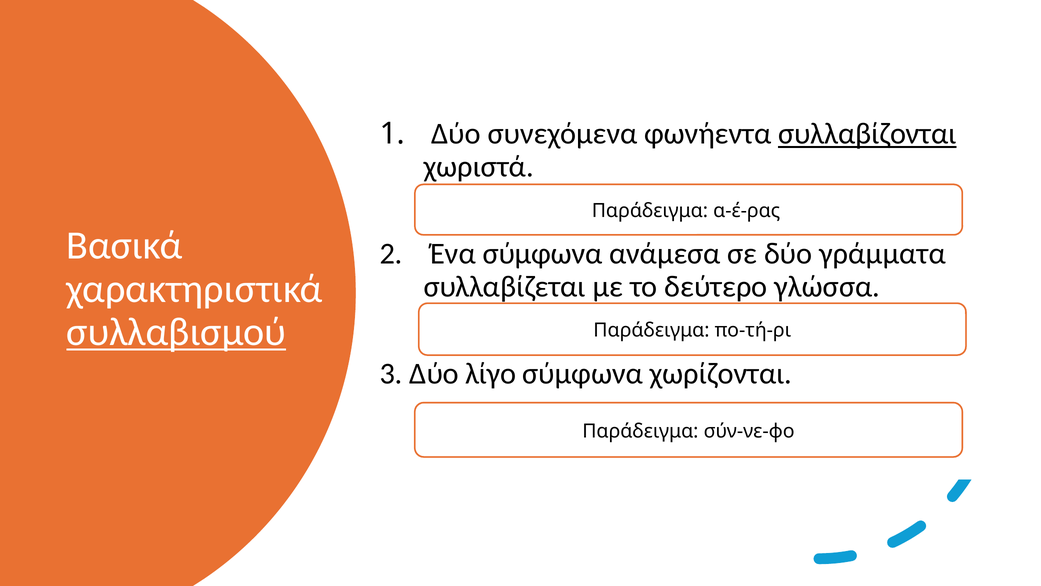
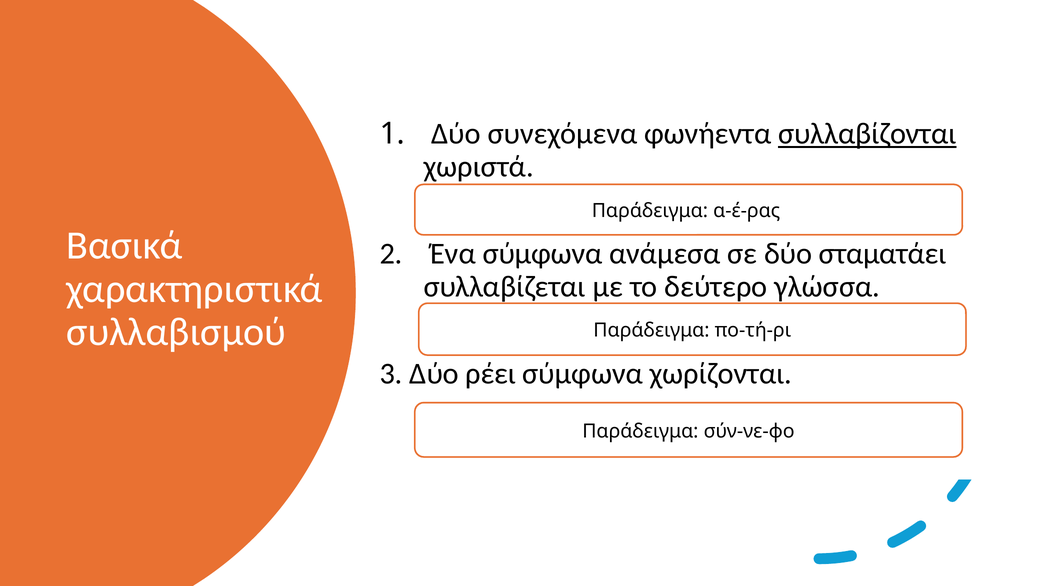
γράμματα: γράμματα -> σταματάει
συλλαβισμού underline: present -> none
λίγο: λίγο -> ρέει
